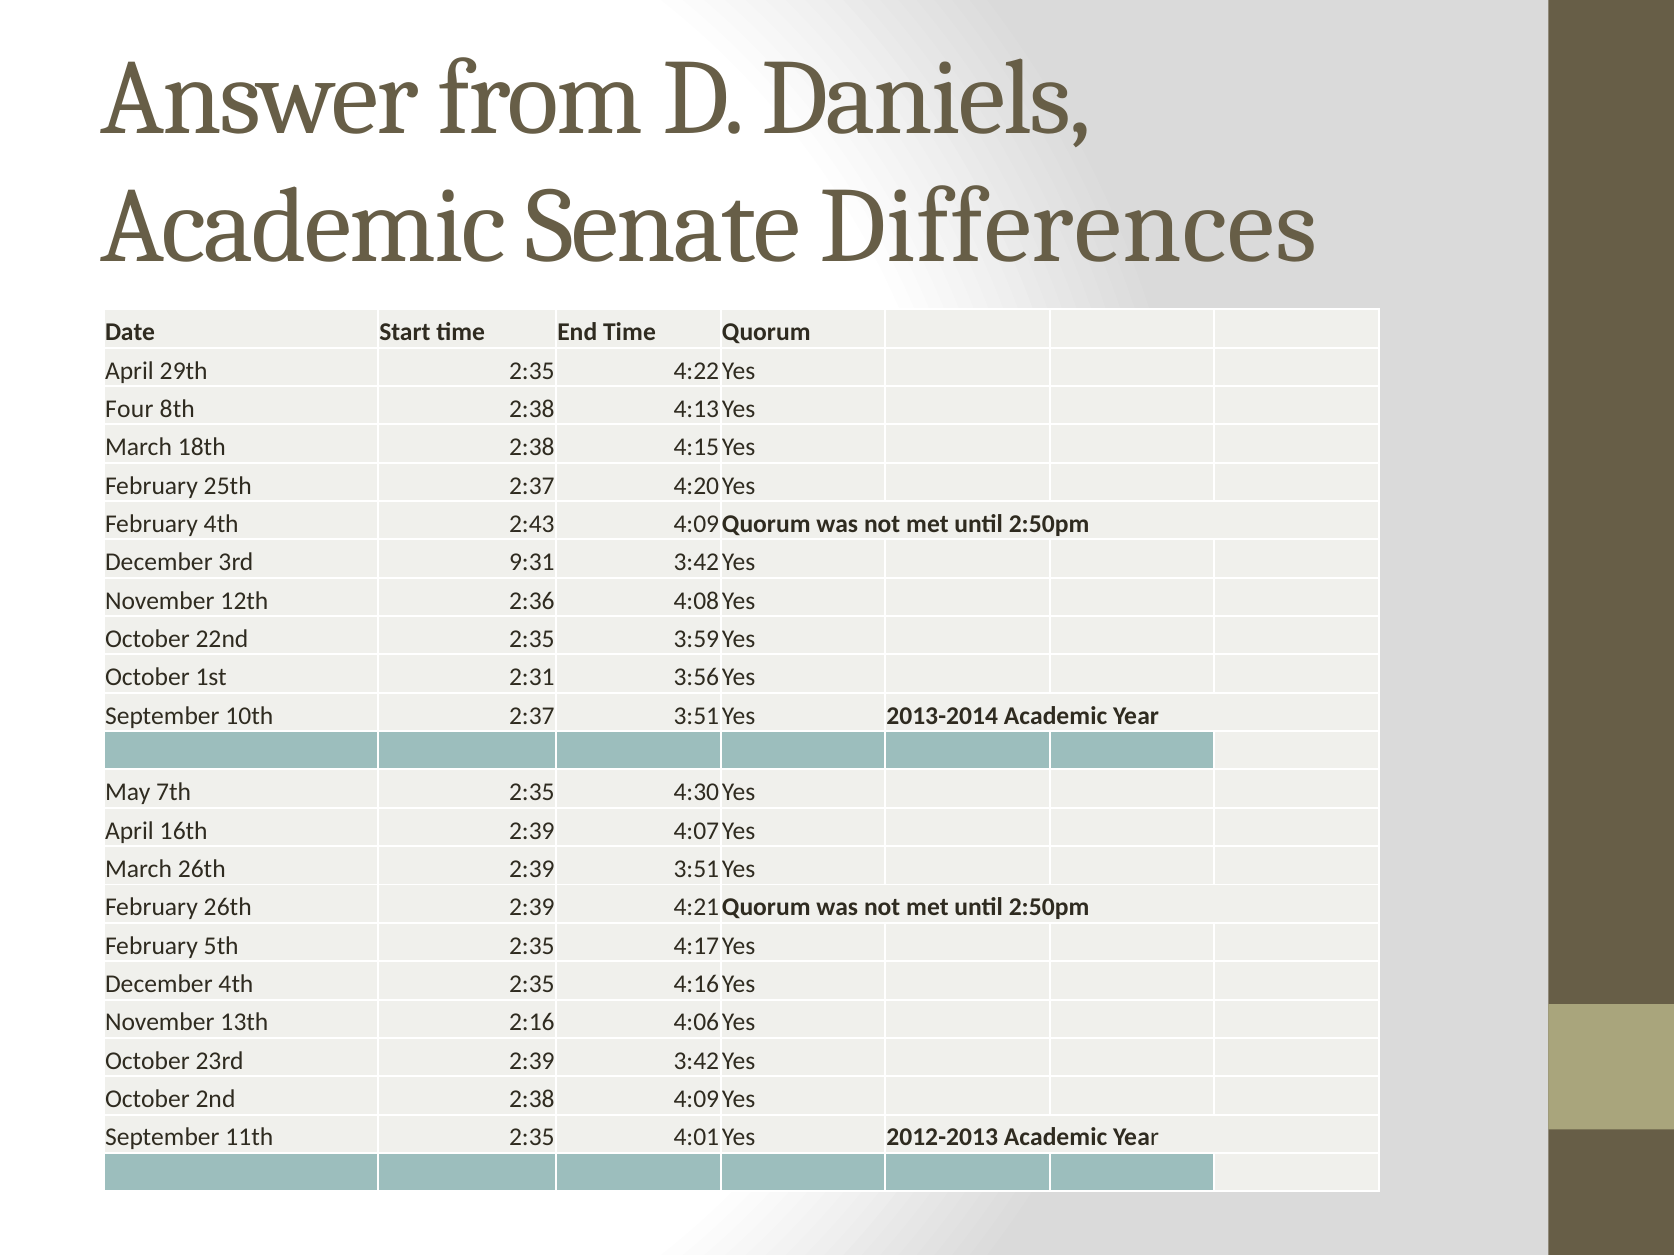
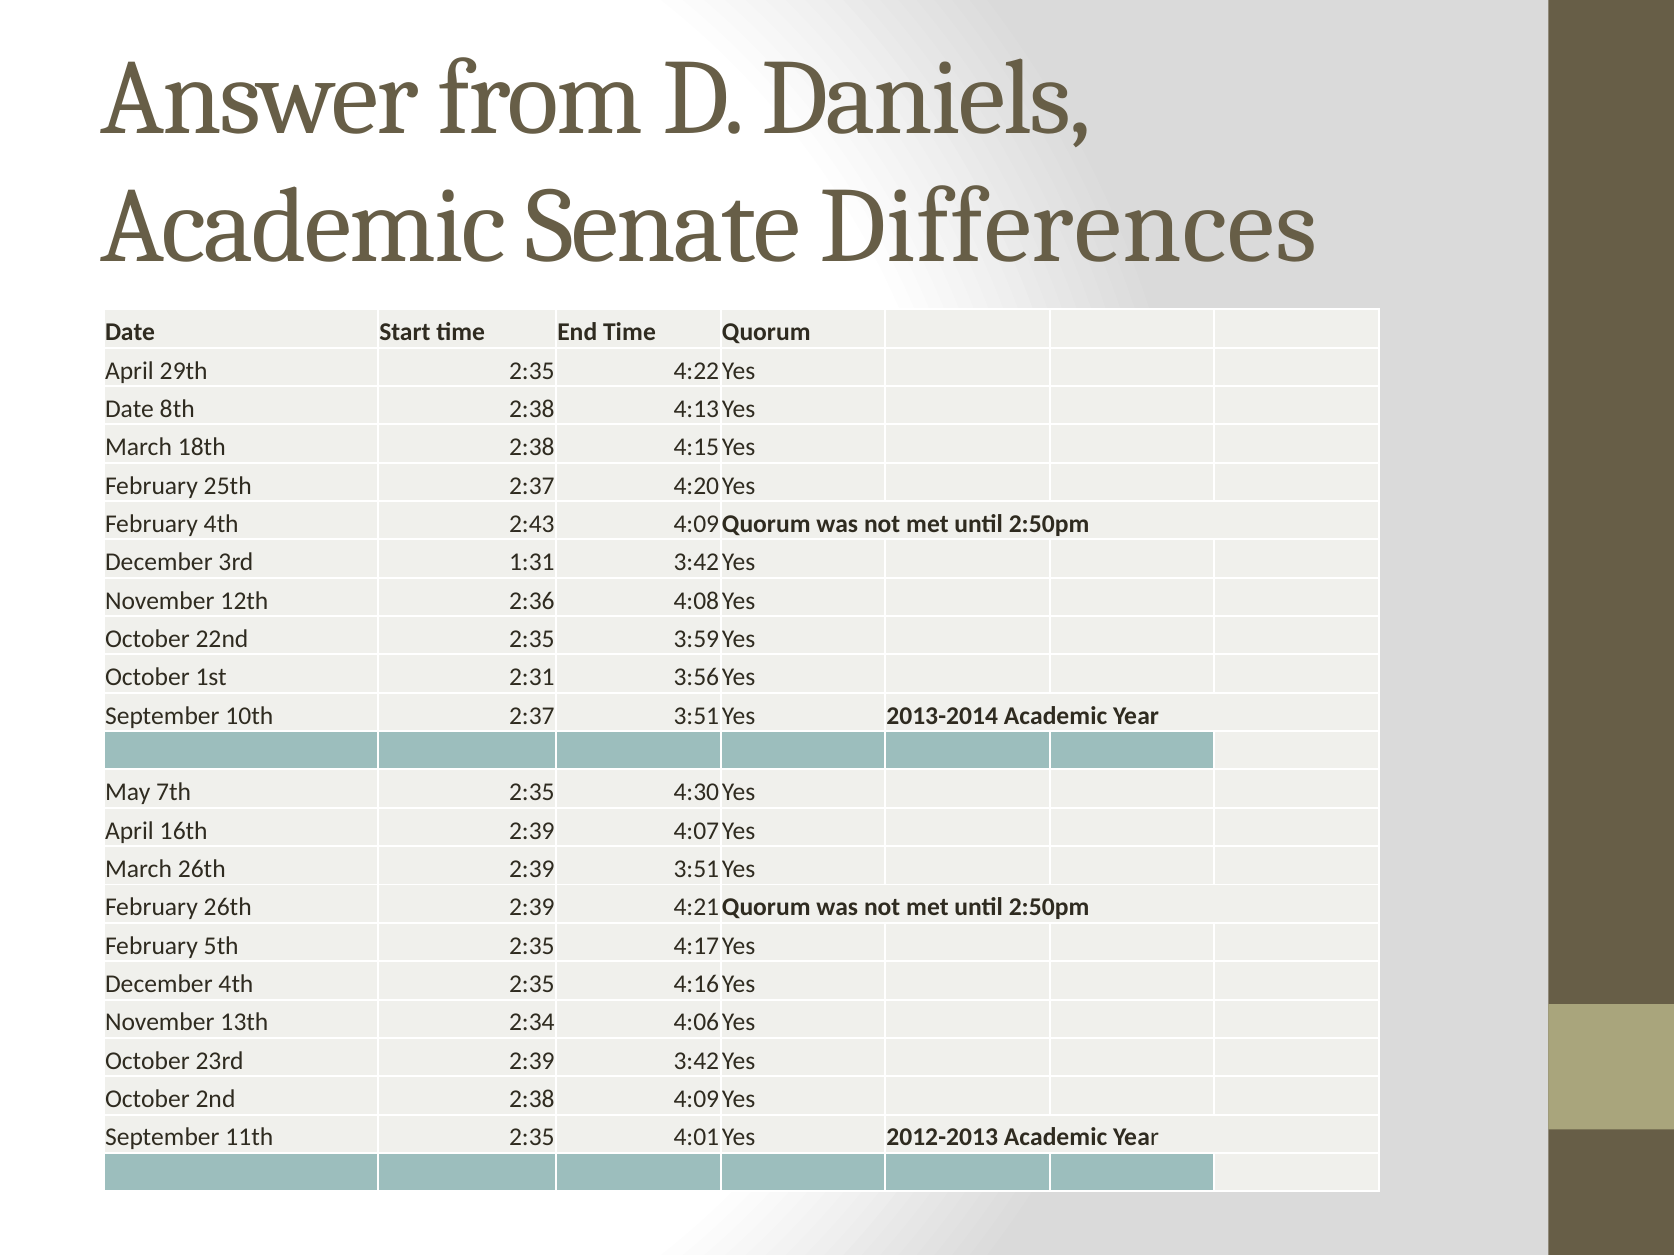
Four at (129, 409): Four -> Date
9:31: 9:31 -> 1:31
2:16: 2:16 -> 2:34
